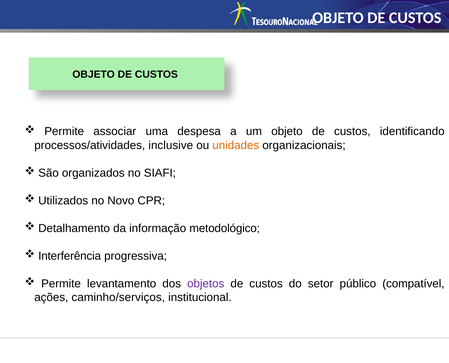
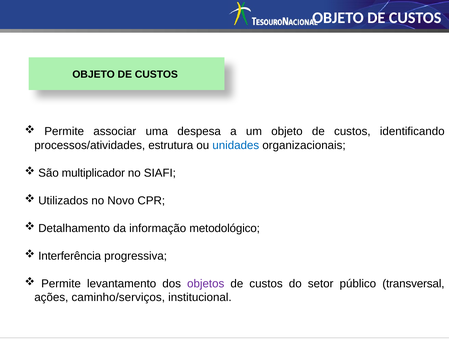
inclusive: inclusive -> estrutura
unidades colour: orange -> blue
organizados: organizados -> multiplicador
compatível: compatível -> transversal
